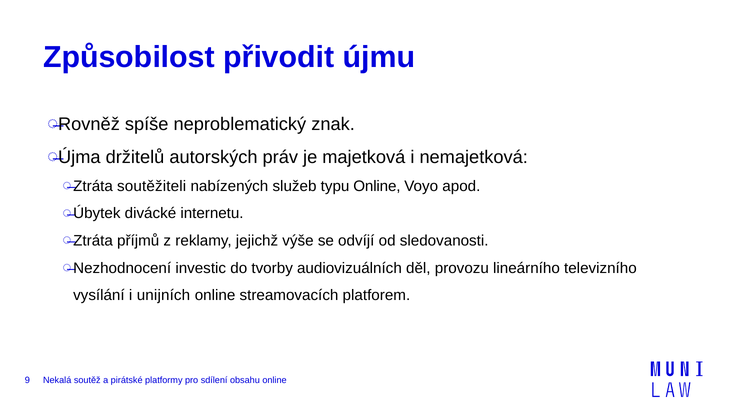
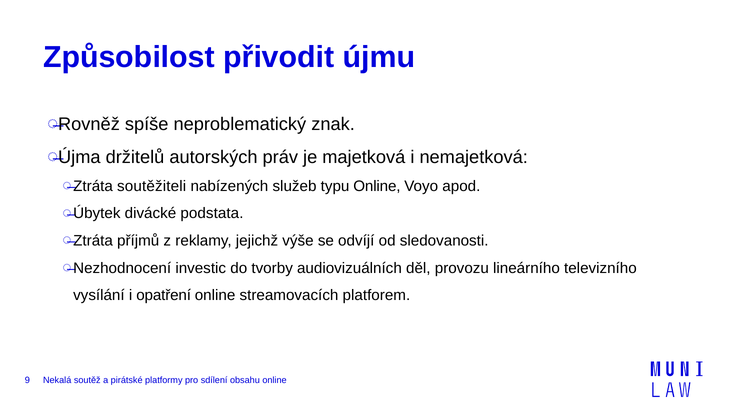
internetu: internetu -> podstata
unijních: unijních -> opatření
